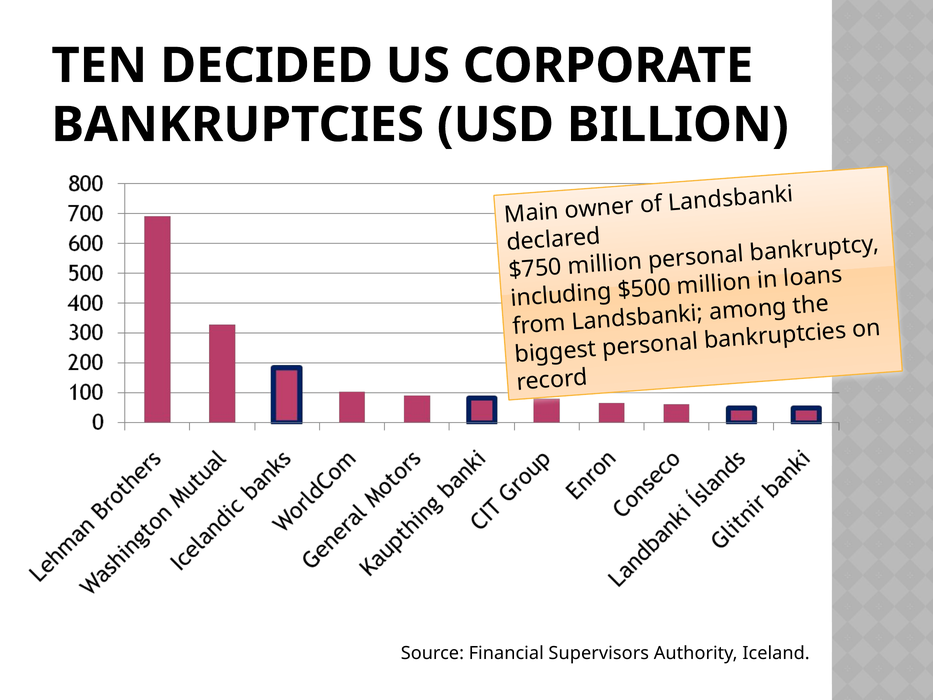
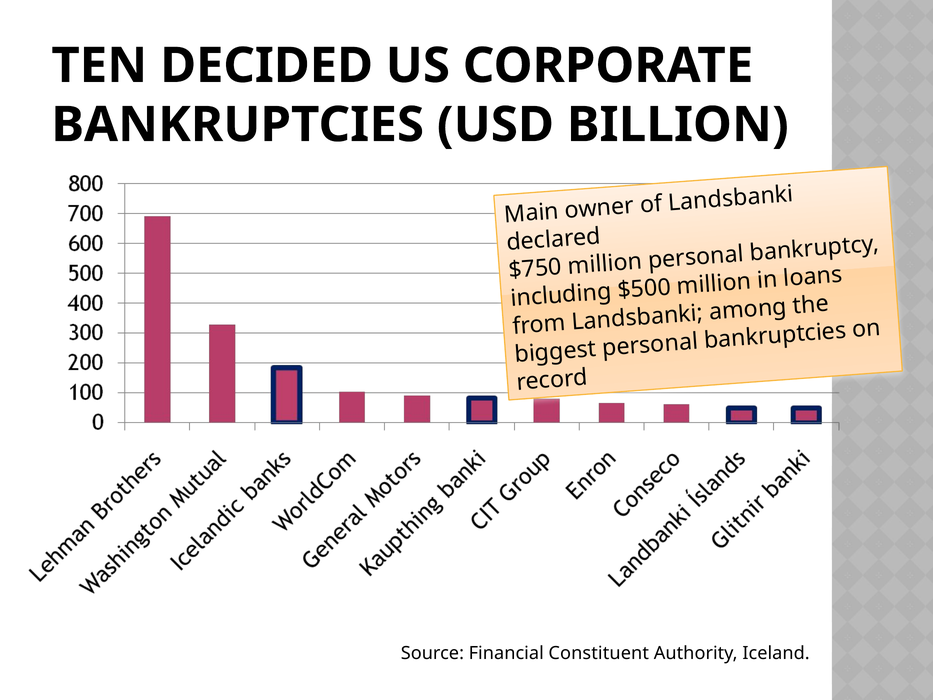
Supervisors: Supervisors -> Constituent
